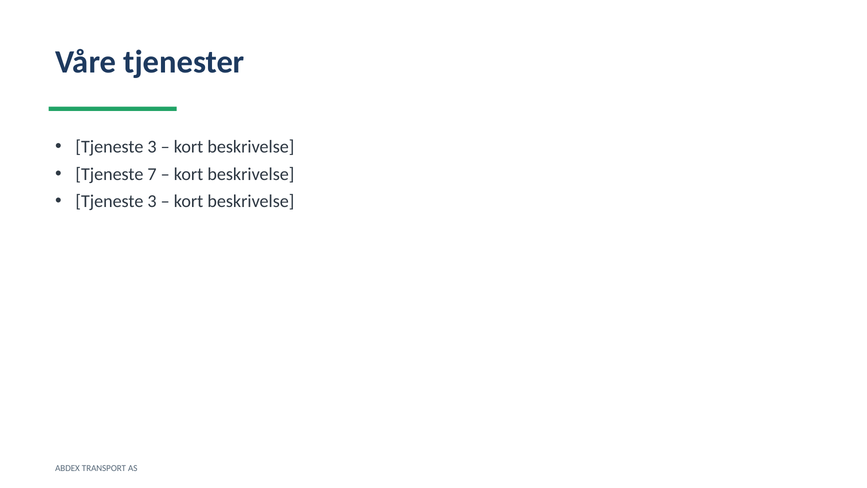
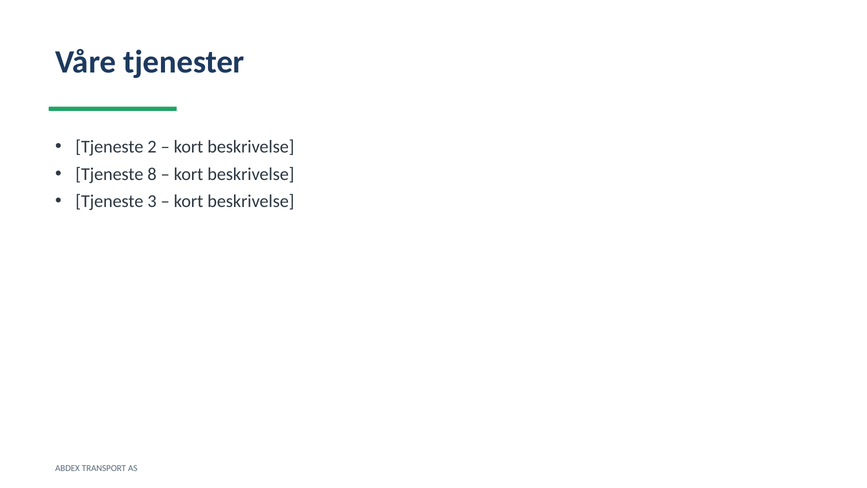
3 at (152, 147): 3 -> 2
7: 7 -> 8
